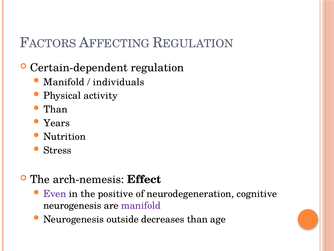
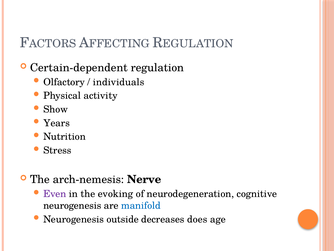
Manifold at (64, 82): Manifold -> Olfactory
Than at (56, 109): Than -> Show
Effect: Effect -> Nerve
positive: positive -> evoking
manifold at (141, 205) colour: purple -> blue
decreases than: than -> does
